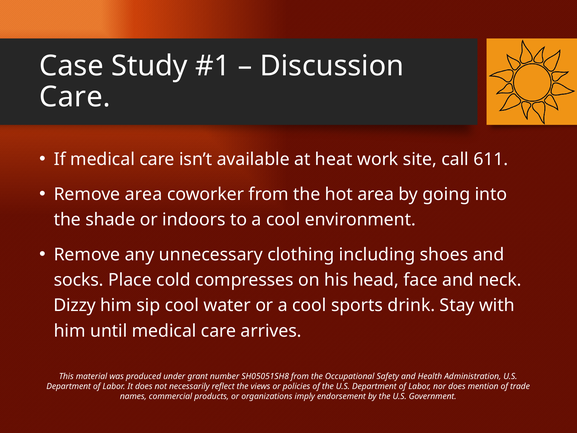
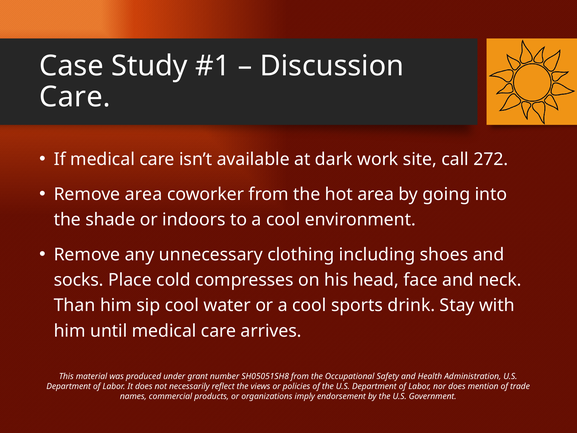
heat: heat -> dark
611: 611 -> 272
Dizzy: Dizzy -> Than
